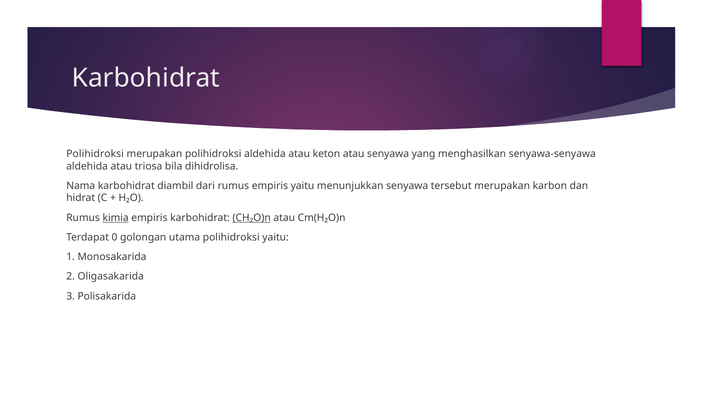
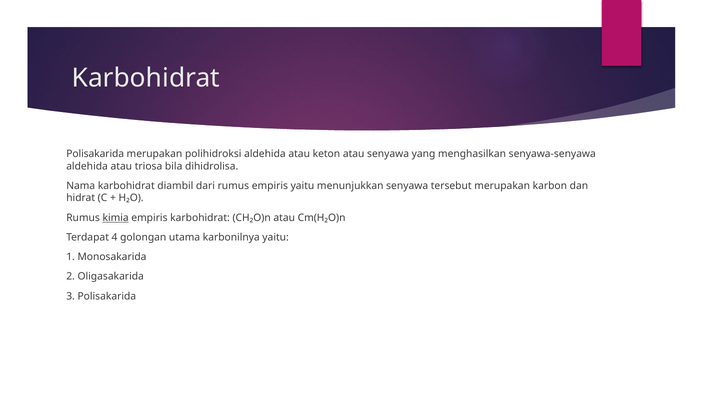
Polihidroksi at (95, 154): Polihidroksi -> Polisakarida
CH₂O)n underline: present -> none
0: 0 -> 4
utama polihidroksi: polihidroksi -> karbonilnya
